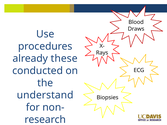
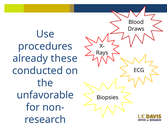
understand: understand -> unfavorable
